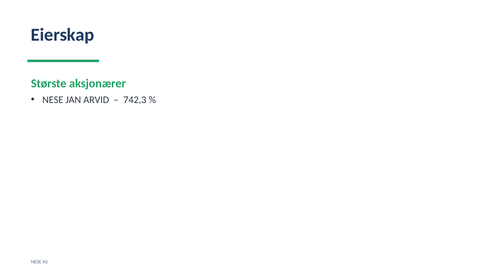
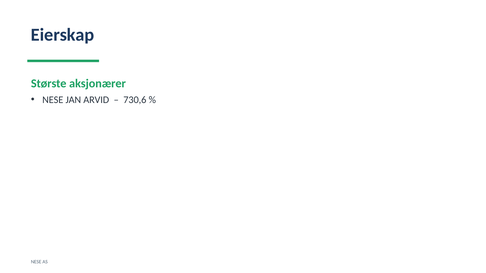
742,3: 742,3 -> 730,6
